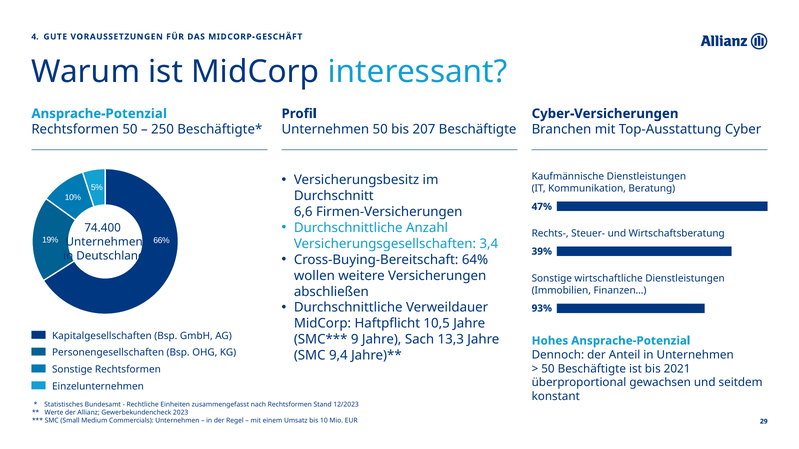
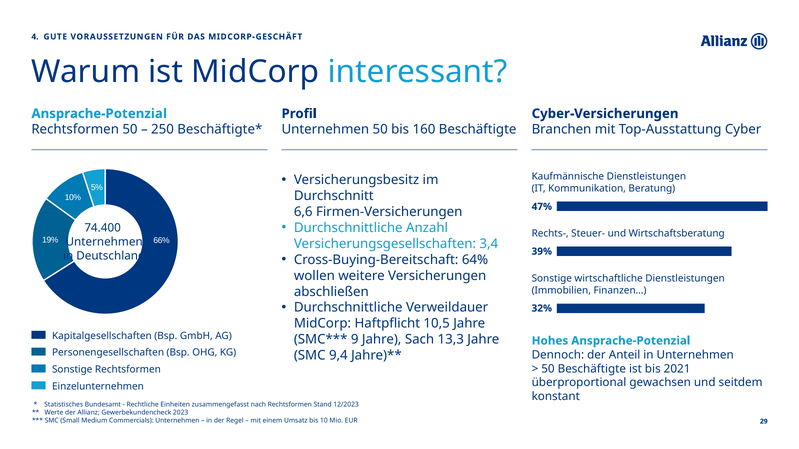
207: 207 -> 160
93%: 93% -> 32%
